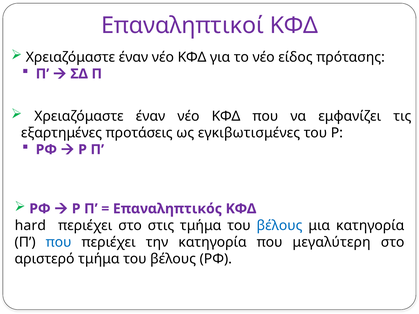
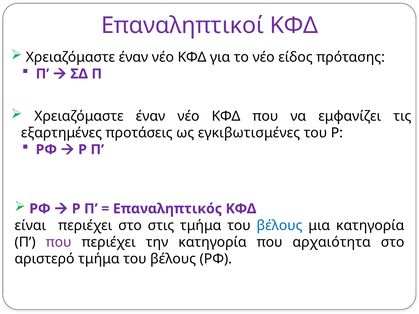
hard: hard -> είναι
που at (59, 242) colour: blue -> purple
μεγαλύτερη: μεγαλύτερη -> αρχαιότητα
